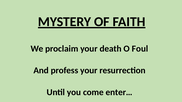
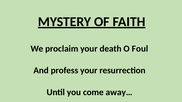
enter…: enter… -> away…
